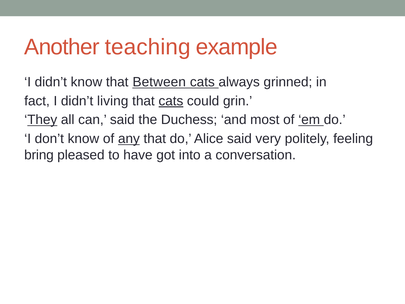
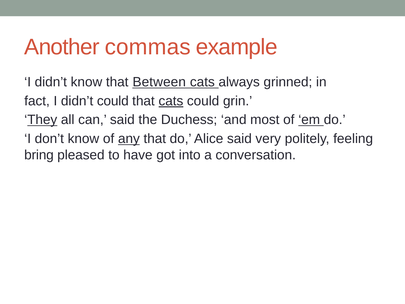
teaching: teaching -> commas
didn’t living: living -> could
